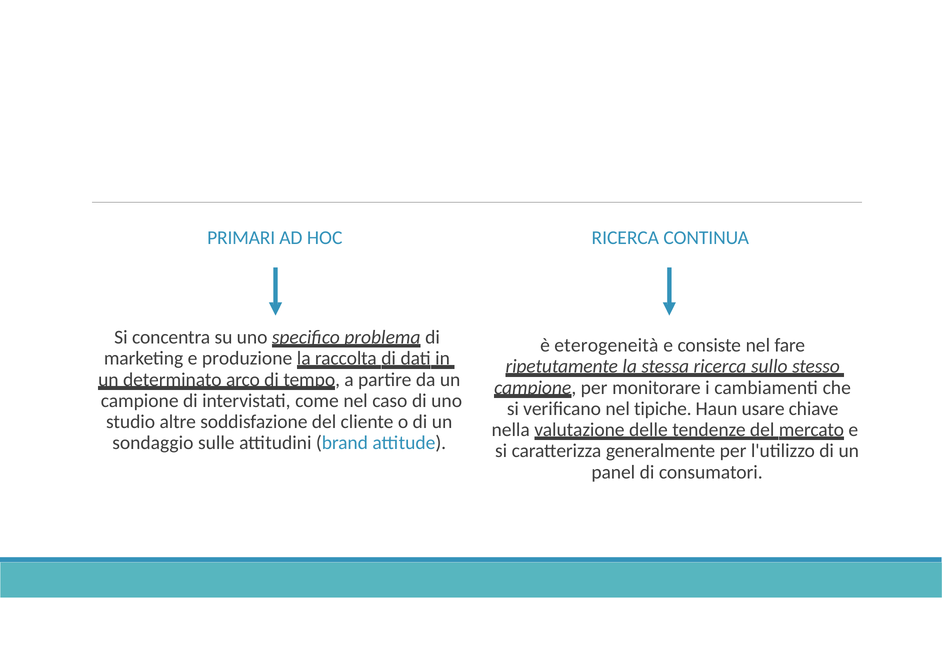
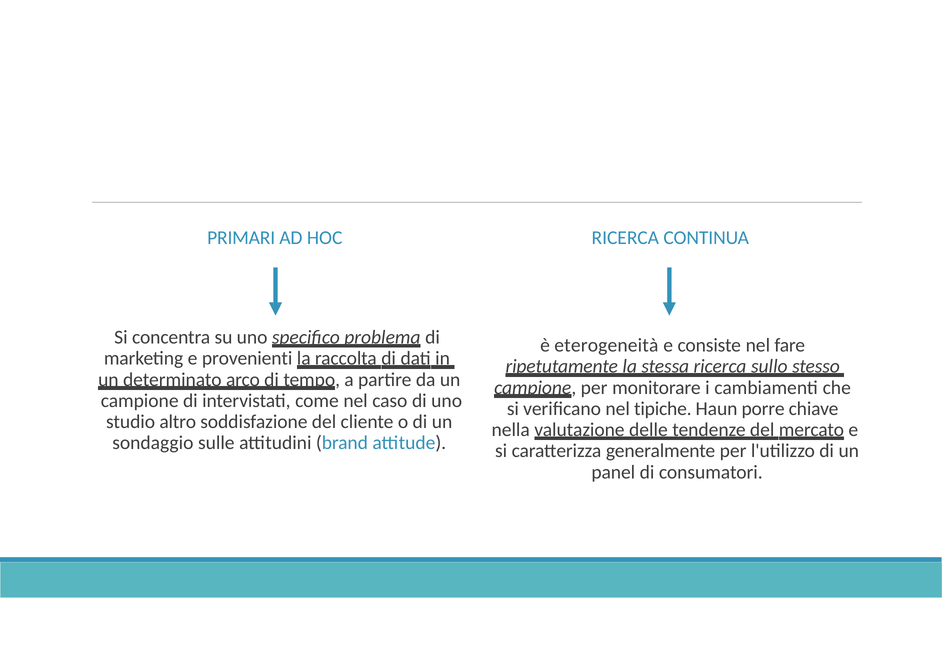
produzione: produzione -> provenienti
usare: usare -> porre
altre: altre -> altro
